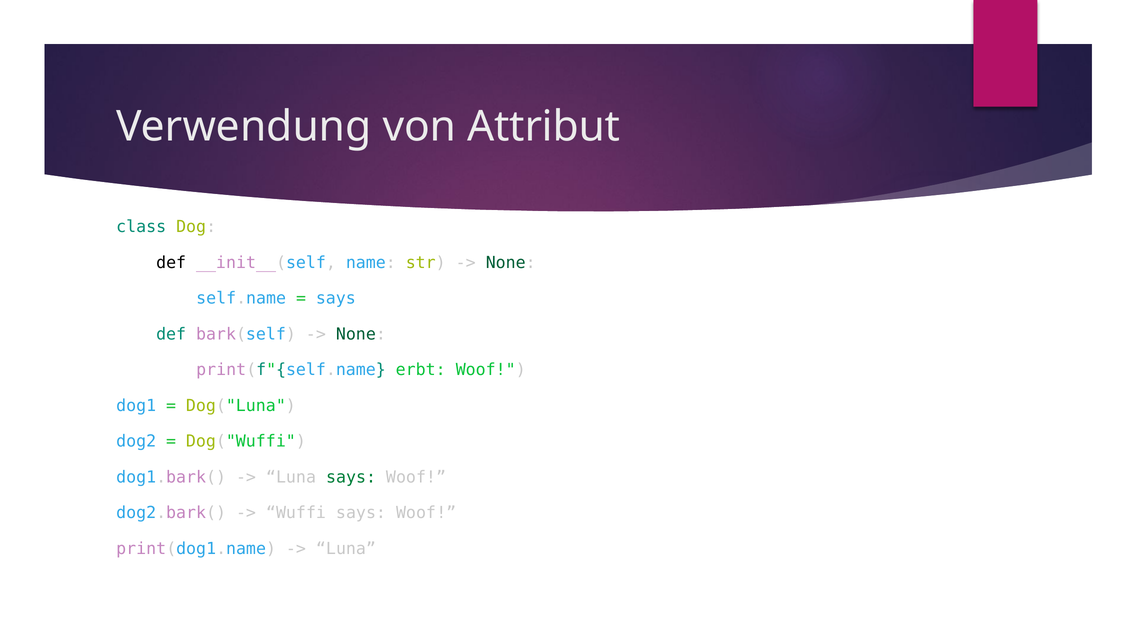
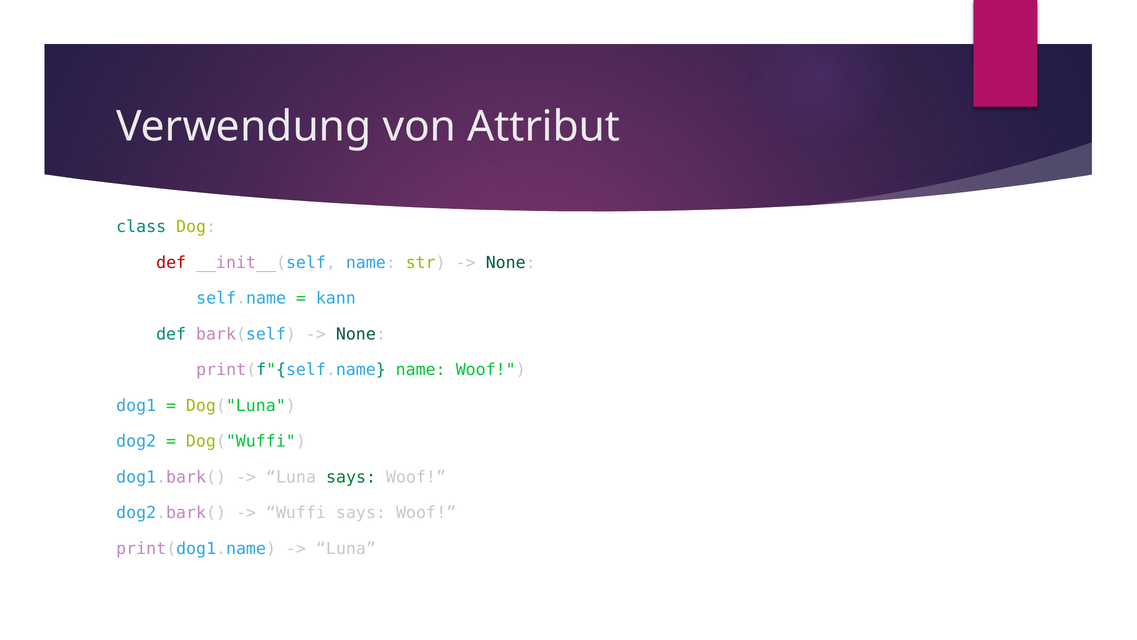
def at (171, 262) colour: black -> red
says at (336, 298): says -> kann
print(f"{self.name erbt: erbt -> name
